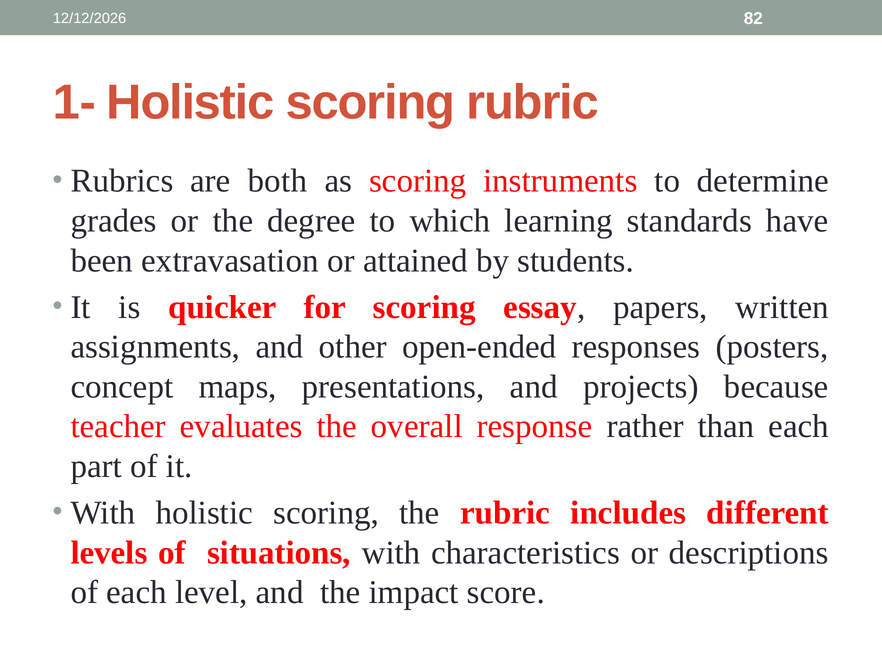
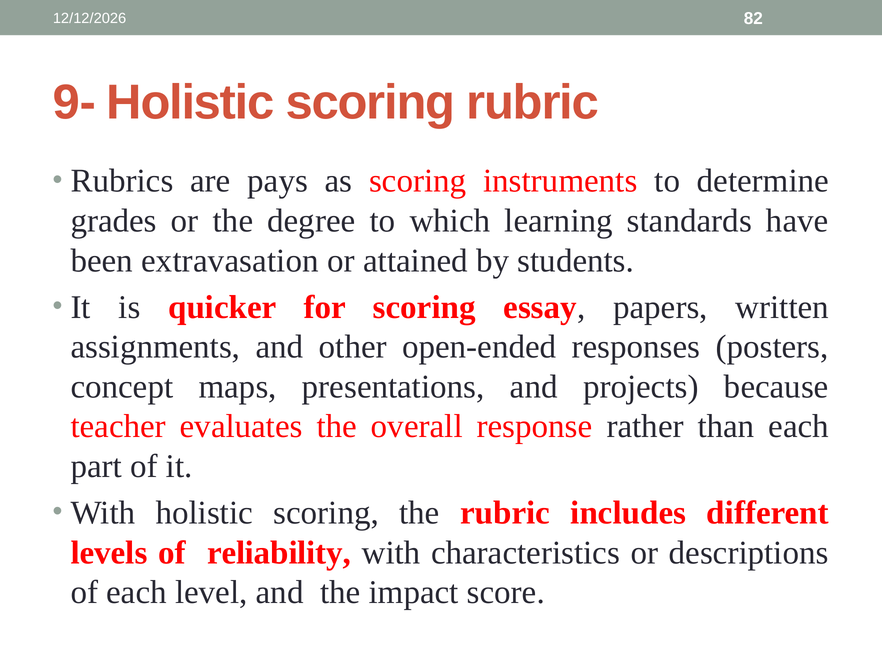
1-: 1- -> 9-
both: both -> pays
situations: situations -> reliability
